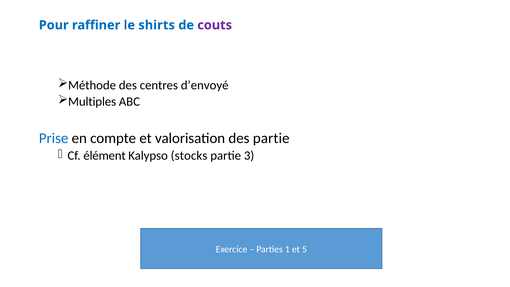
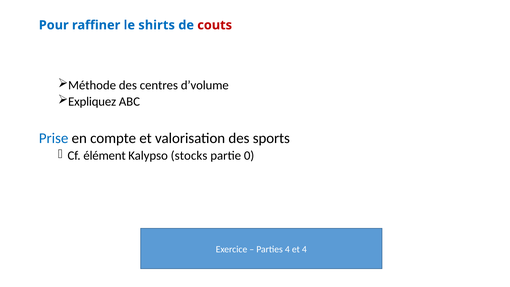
couts colour: purple -> red
d’envoyé: d’envoyé -> d’volume
Multiples: Multiples -> Expliquez
des partie: partie -> sports
3: 3 -> 0
Parties 1: 1 -> 4
et 5: 5 -> 4
